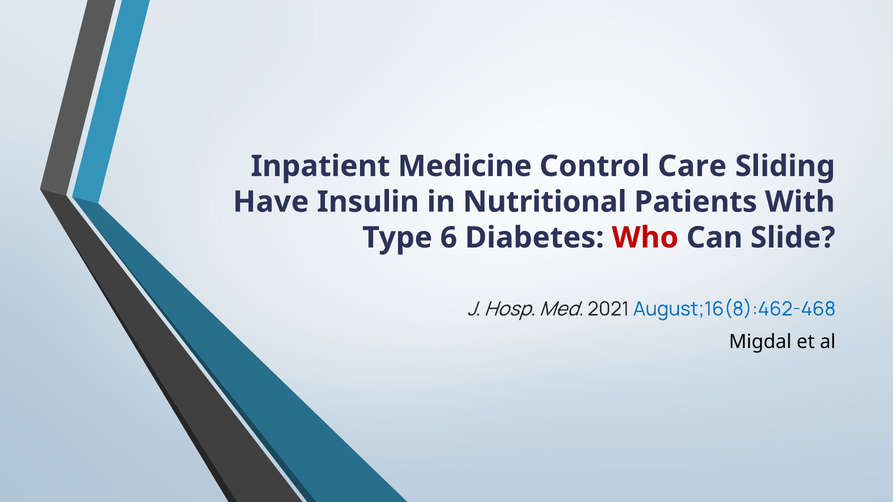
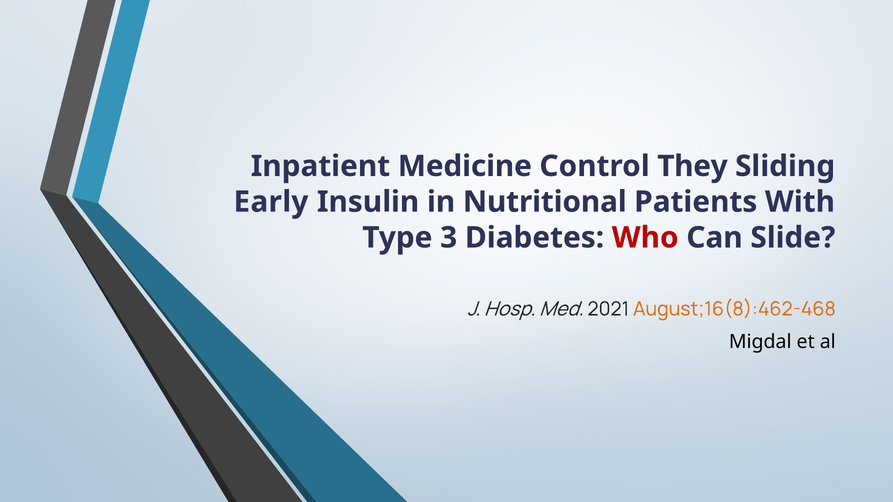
Care: Care -> They
Have: Have -> Early
6: 6 -> 3
August;16(8):462-468 colour: blue -> orange
